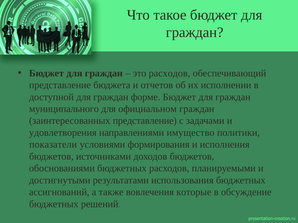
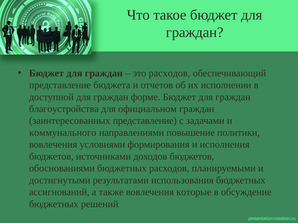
муниципального: муниципального -> благоустройства
удовлетворения: удовлетворения -> коммунального
имущество: имущество -> повышение
показатели at (53, 145): показатели -> вовлечения
